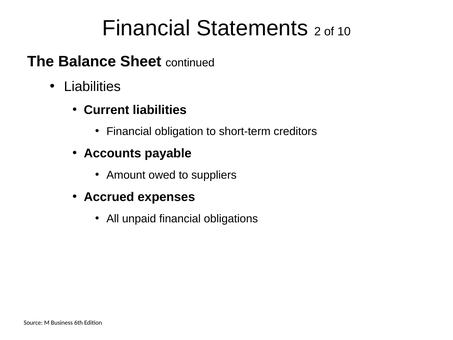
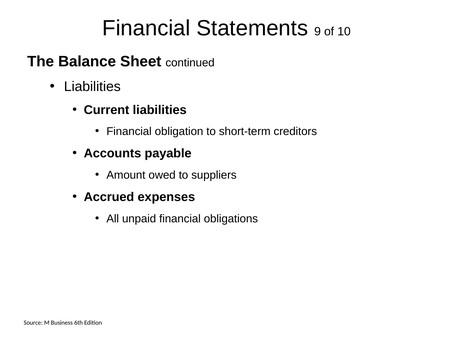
2: 2 -> 9
